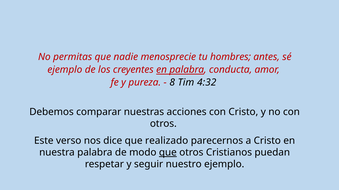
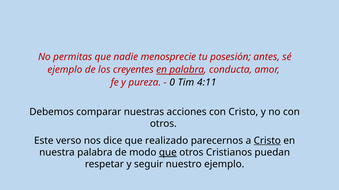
hombres: hombres -> posesión
8: 8 -> 0
4:32: 4:32 -> 4:11
Cristo at (267, 141) underline: none -> present
